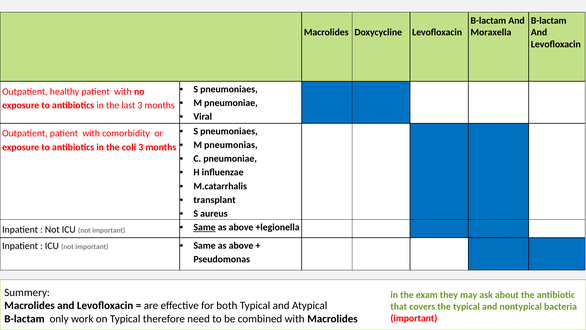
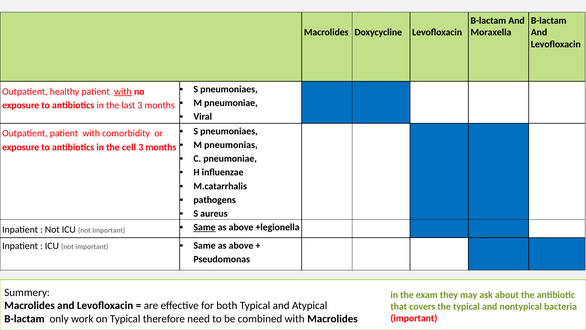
with at (123, 91) underline: none -> present
coli: coli -> cell
transplant: transplant -> pathogens
